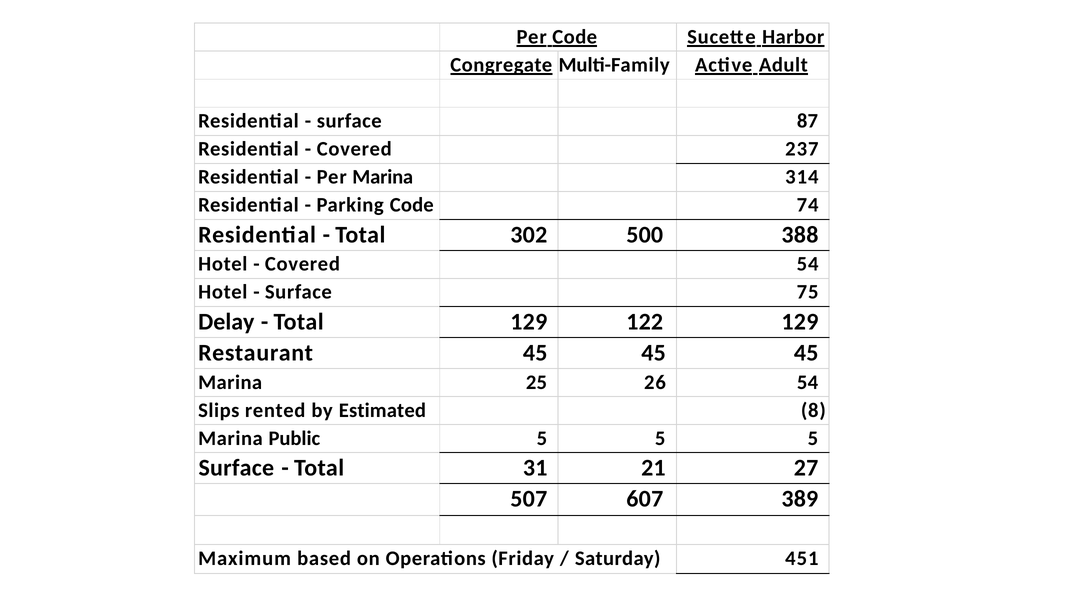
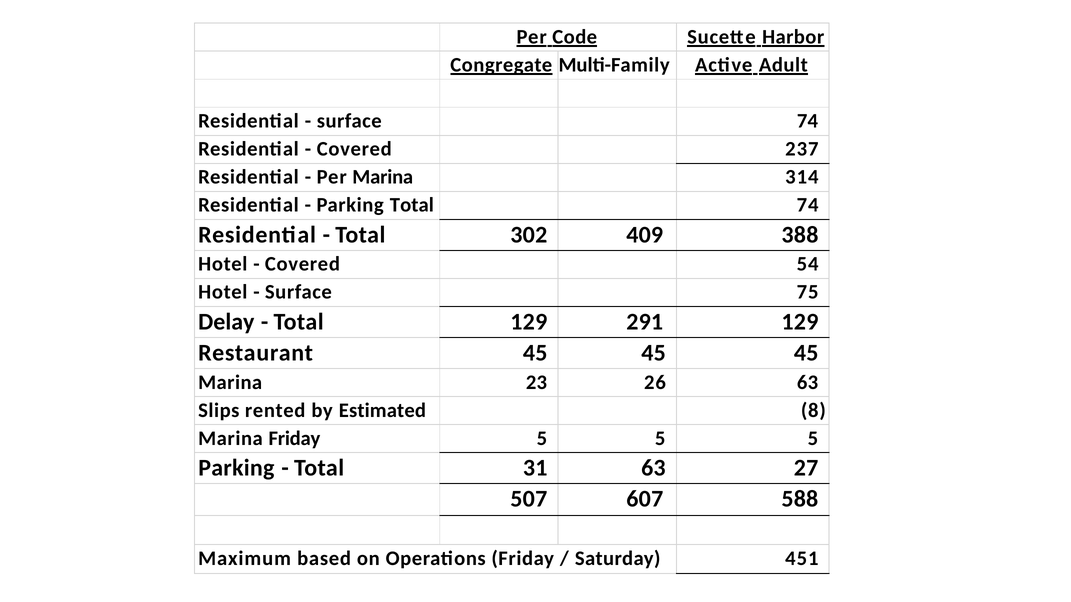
surface 87: 87 -> 74
Parking Code: Code -> Total
500: 500 -> 409
122: 122 -> 291
25: 25 -> 23
26 54: 54 -> 63
Marina Public: Public -> Friday
Surface at (236, 468): Surface -> Parking
31 21: 21 -> 63
389: 389 -> 588
